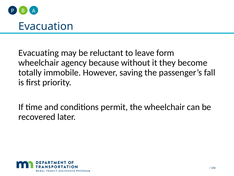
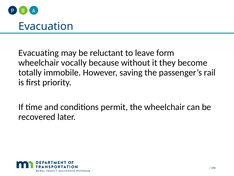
agency: agency -> vocally
fall: fall -> rail
